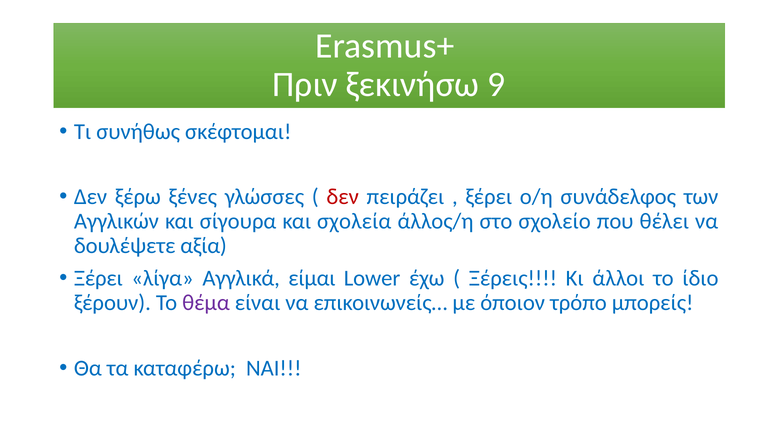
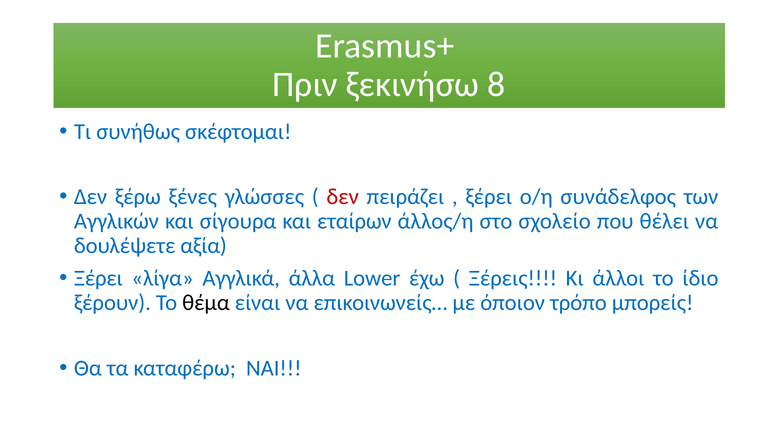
9: 9 -> 8
σχολεία: σχολεία -> εταίρων
είμαι: είμαι -> άλλα
θέμα colour: purple -> black
